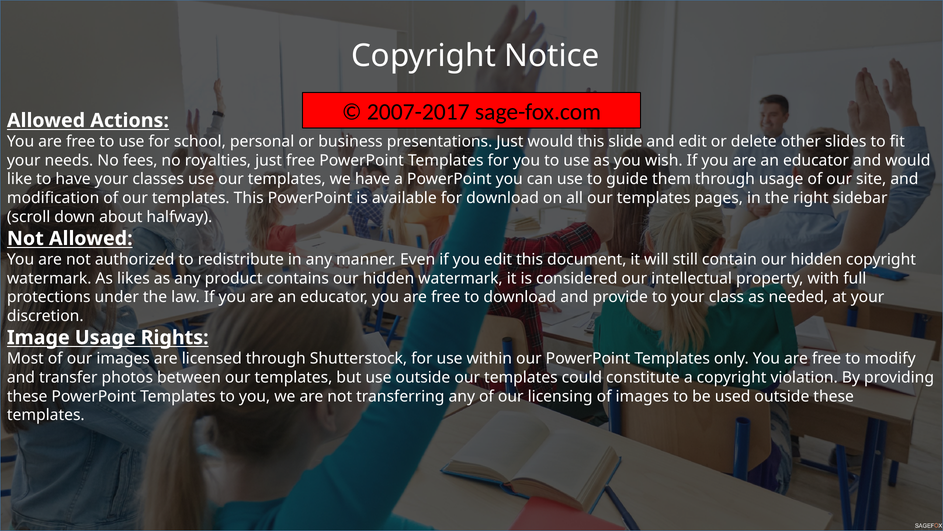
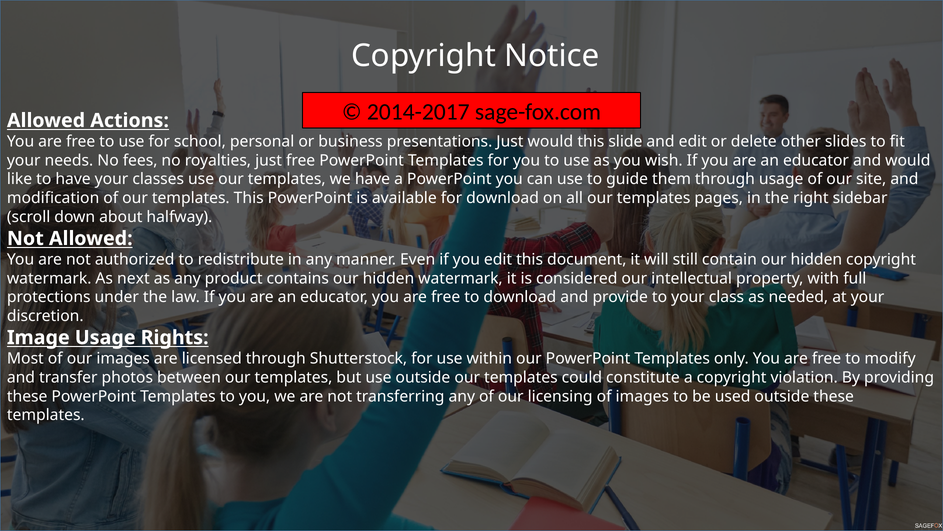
2007-2017: 2007-2017 -> 2014-2017
likes: likes -> next
